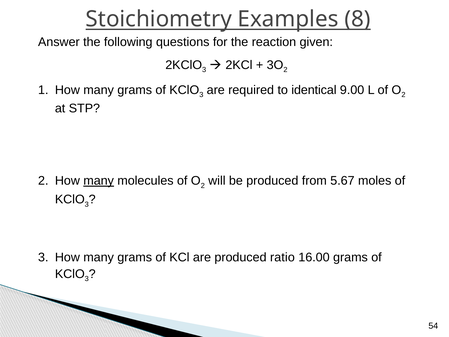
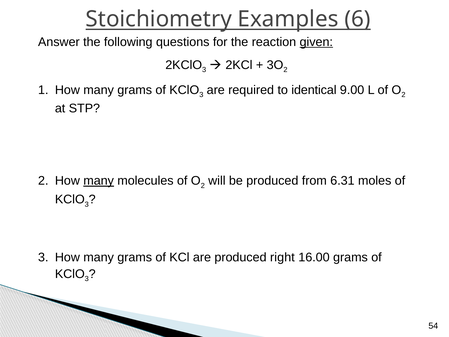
8: 8 -> 6
given underline: none -> present
5.67: 5.67 -> 6.31
ratio: ratio -> right
